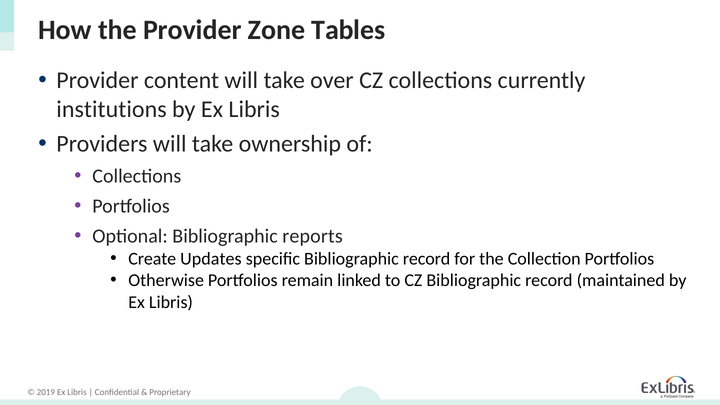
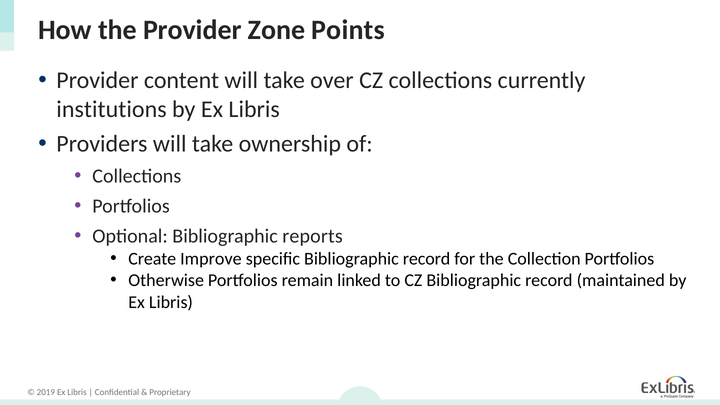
Tables: Tables -> Points
Updates: Updates -> Improve
